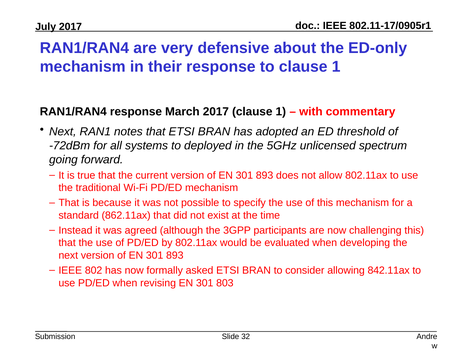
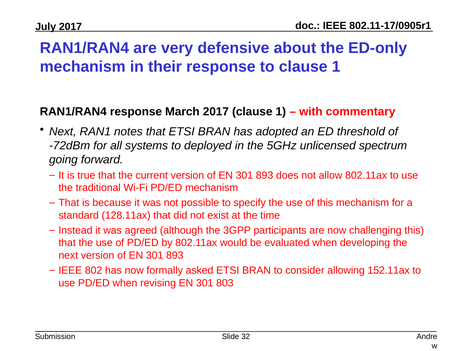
862.11ax: 862.11ax -> 128.11ax
842.11ax: 842.11ax -> 152.11ax
